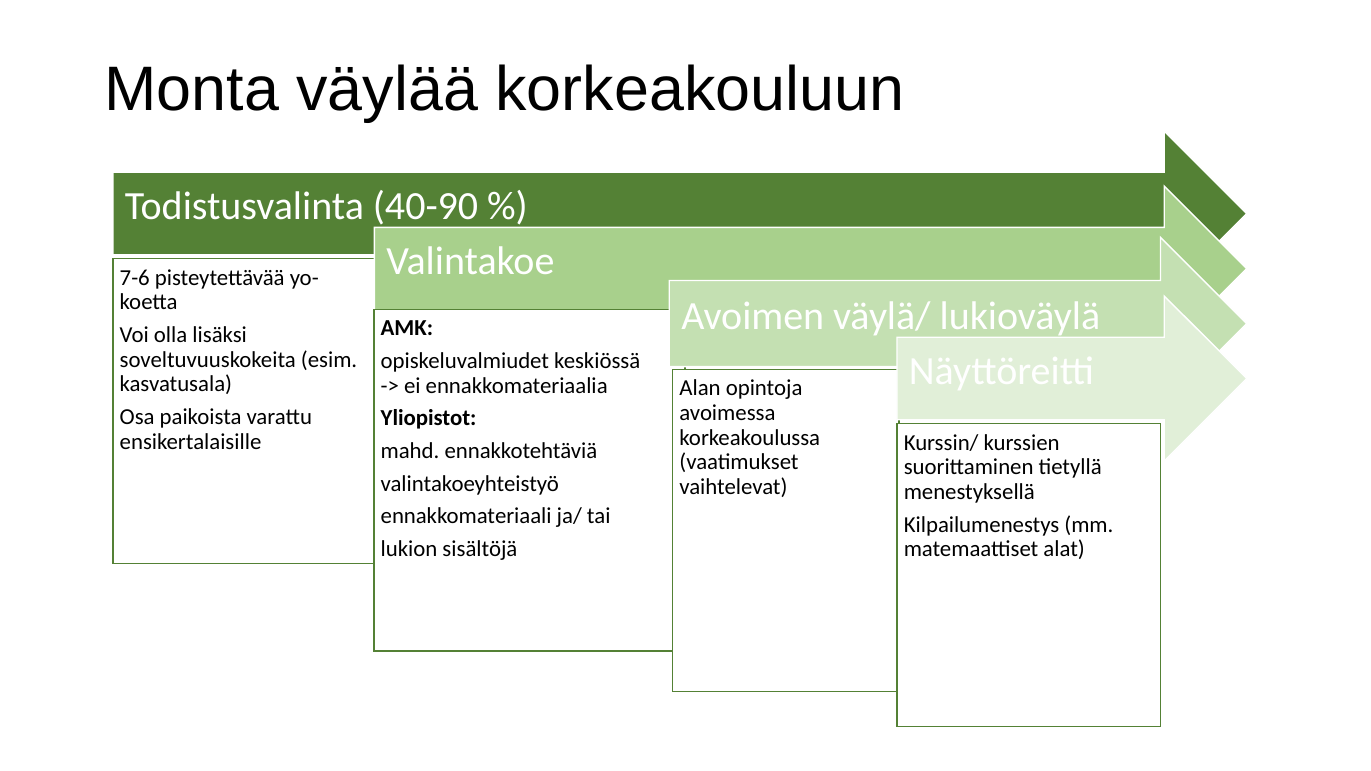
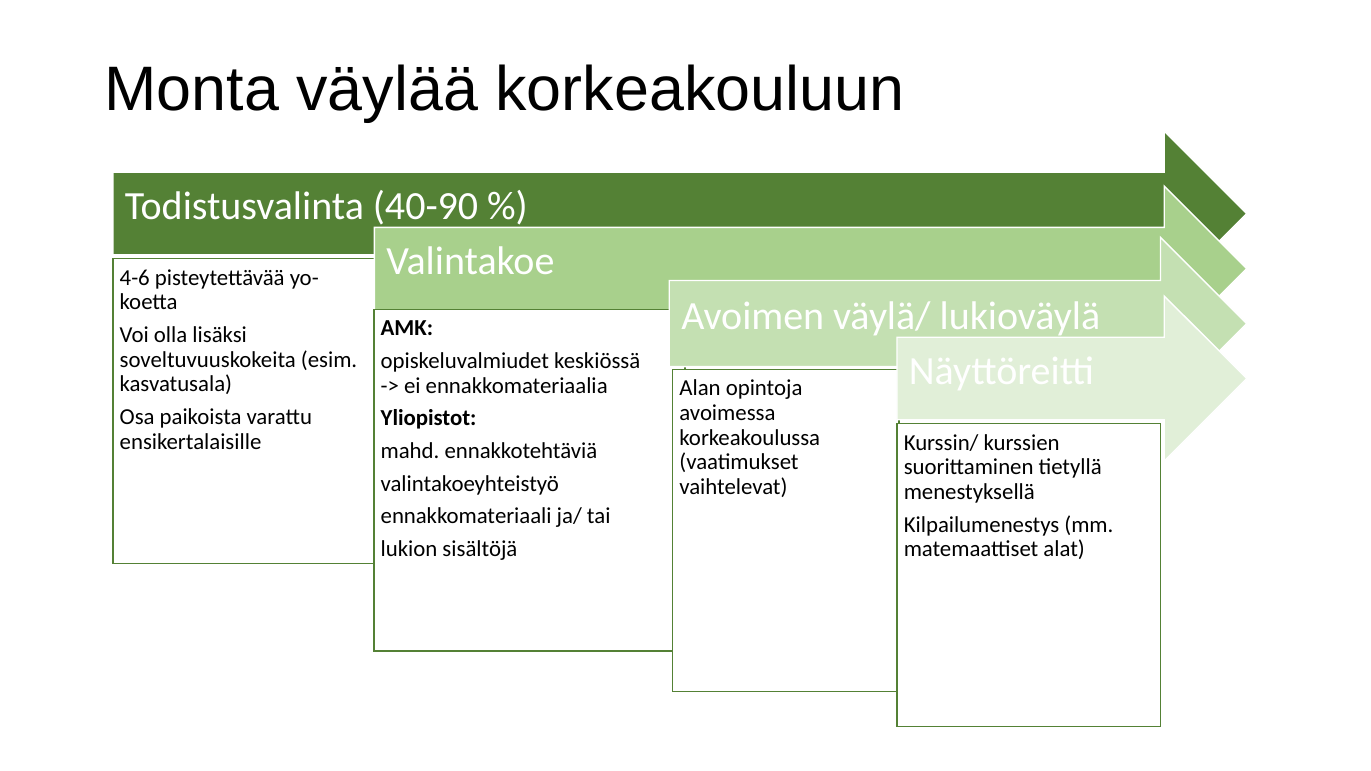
7-6: 7-6 -> 4-6
